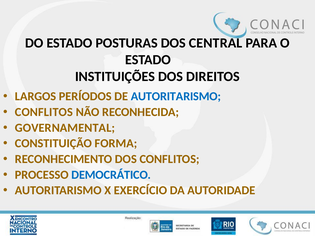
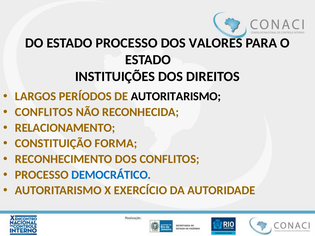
ESTADO POSTURAS: POSTURAS -> PROCESSO
CENTRAL: CENTRAL -> VALORES
AUTORITARISMO at (176, 96) colour: blue -> black
GOVERNAMENTAL: GOVERNAMENTAL -> RELACIONAMENTO
